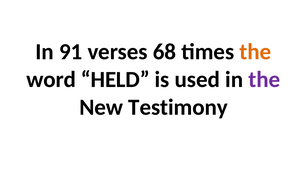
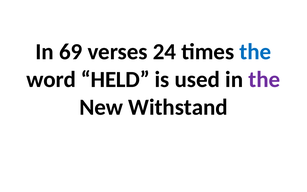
91: 91 -> 69
68: 68 -> 24
the at (255, 52) colour: orange -> blue
Testimony: Testimony -> Withstand
